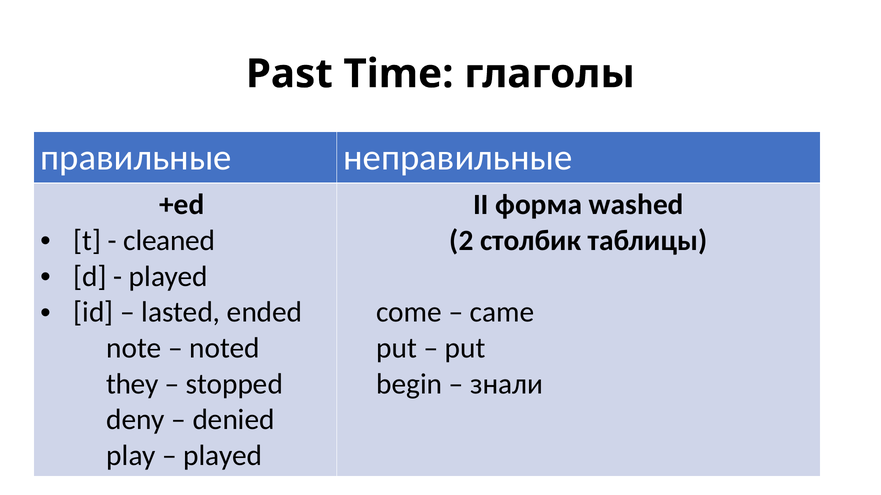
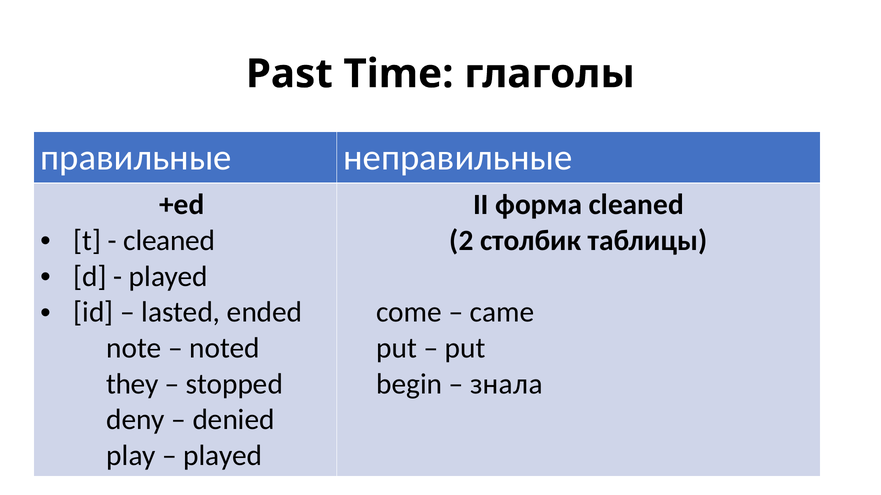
форма washed: washed -> cleaned
знали: знали -> знала
